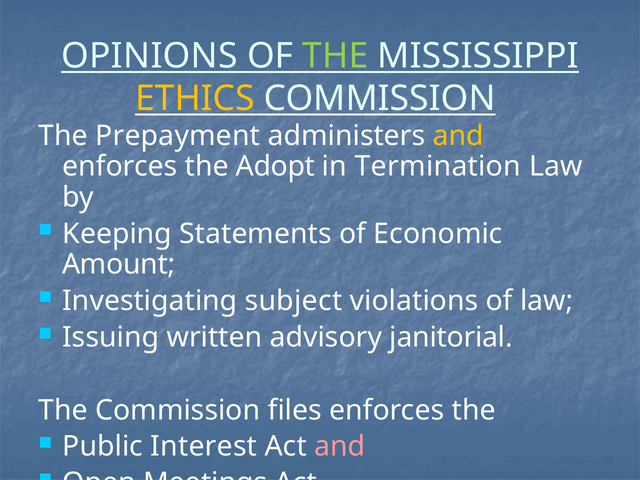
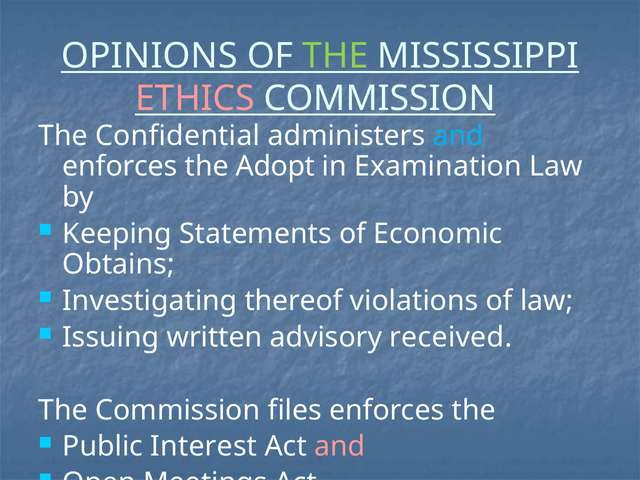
ETHICS colour: yellow -> pink
Prepayment: Prepayment -> Confidential
and at (458, 136) colour: yellow -> light blue
Termination: Termination -> Examination
Amount: Amount -> Obtains
subject: subject -> thereof
janitorial: janitorial -> received
